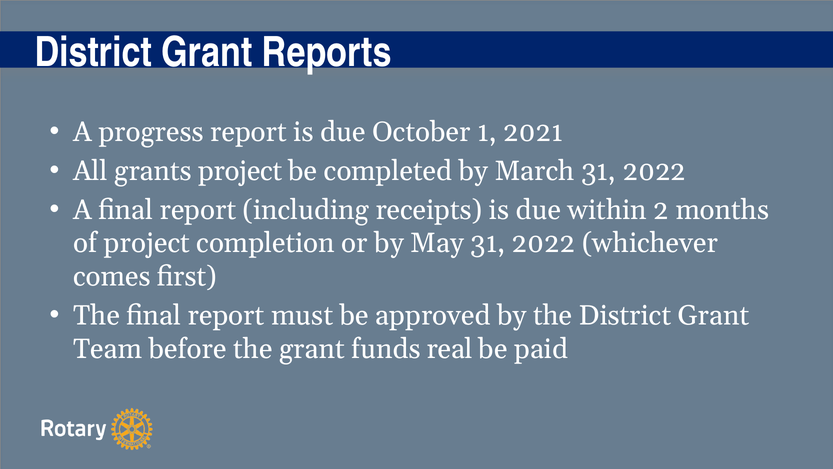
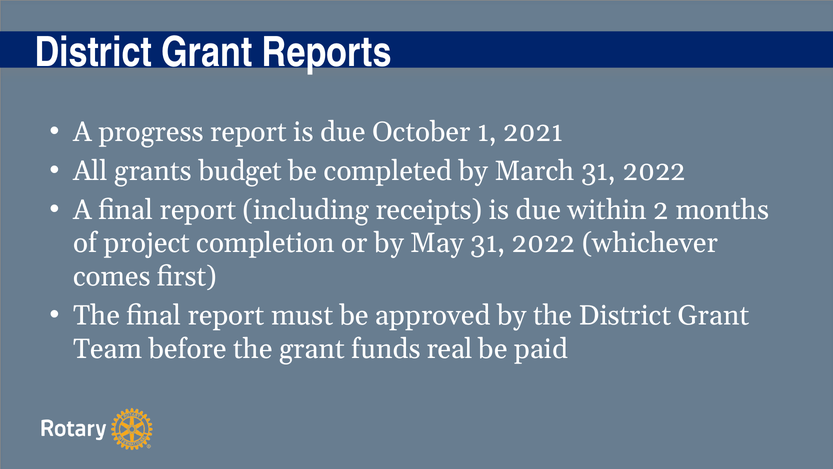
grants project: project -> budget
